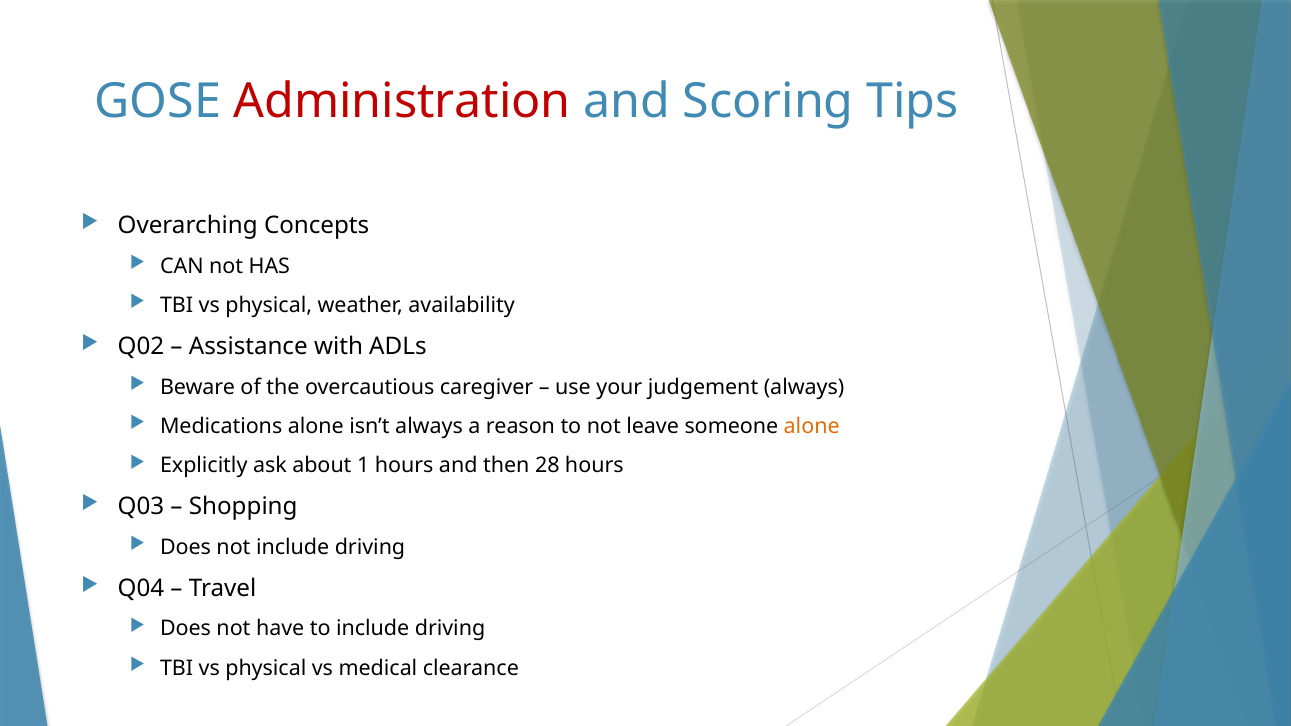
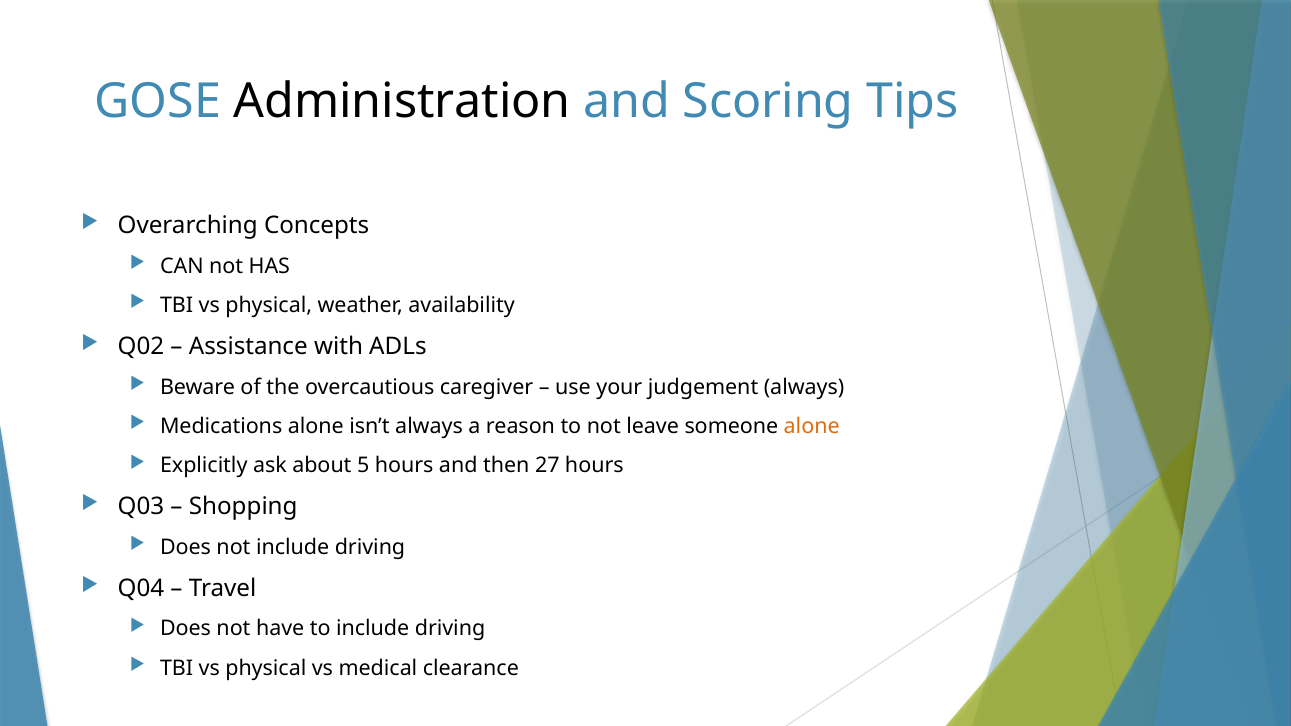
Administration colour: red -> black
1: 1 -> 5
28: 28 -> 27
